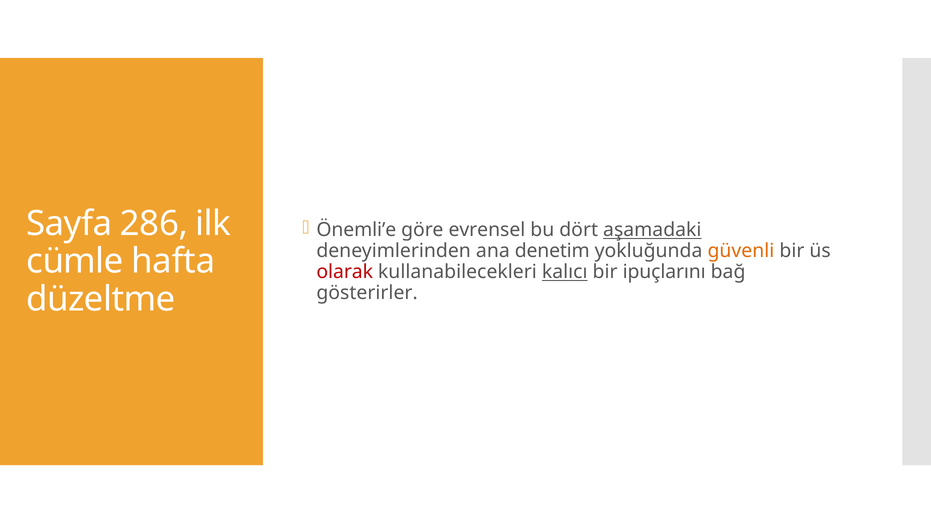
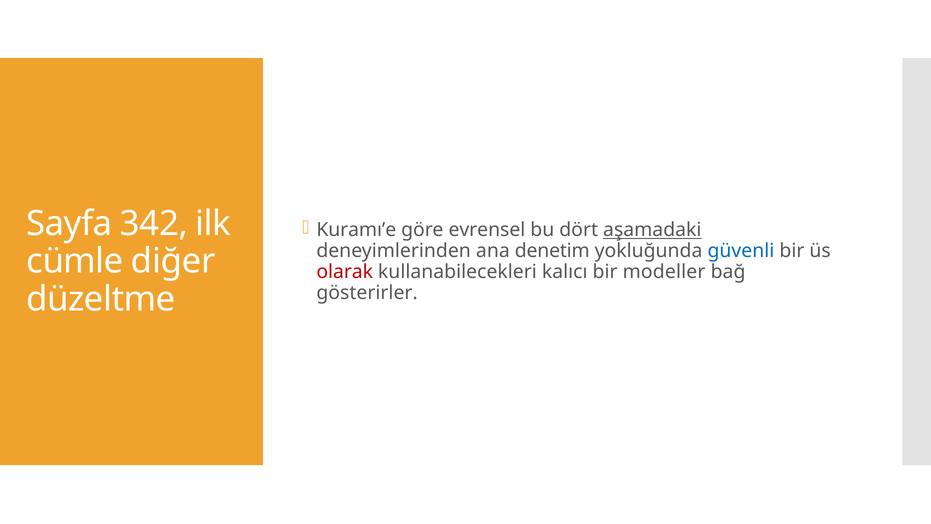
286: 286 -> 342
Önemli’e: Önemli’e -> Kuramı’e
güvenli colour: orange -> blue
hafta: hafta -> diğer
kalıcı underline: present -> none
ipuçlarını: ipuçlarını -> modeller
